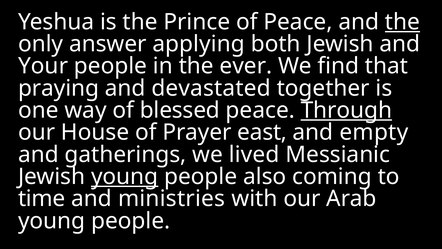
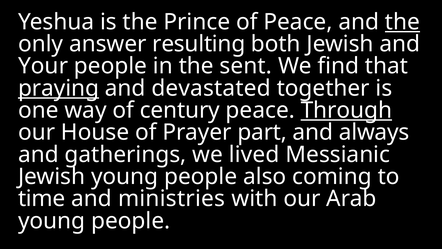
applying: applying -> resulting
ever: ever -> sent
praying underline: none -> present
blessed: blessed -> century
east: east -> part
empty: empty -> always
young at (125, 176) underline: present -> none
